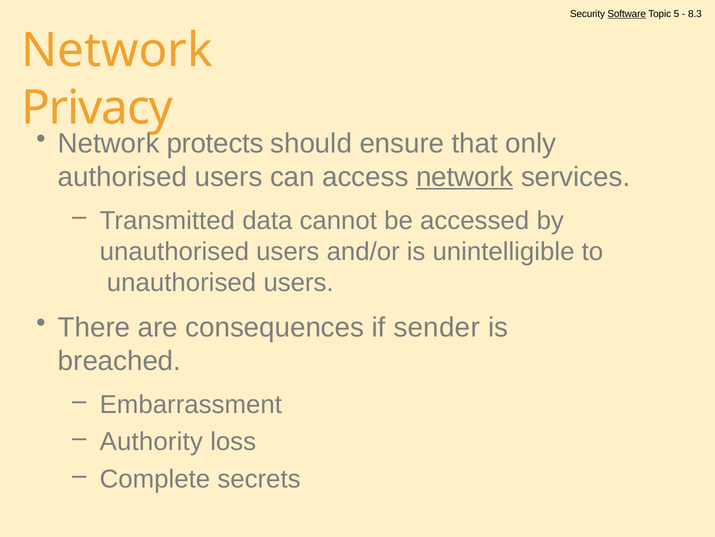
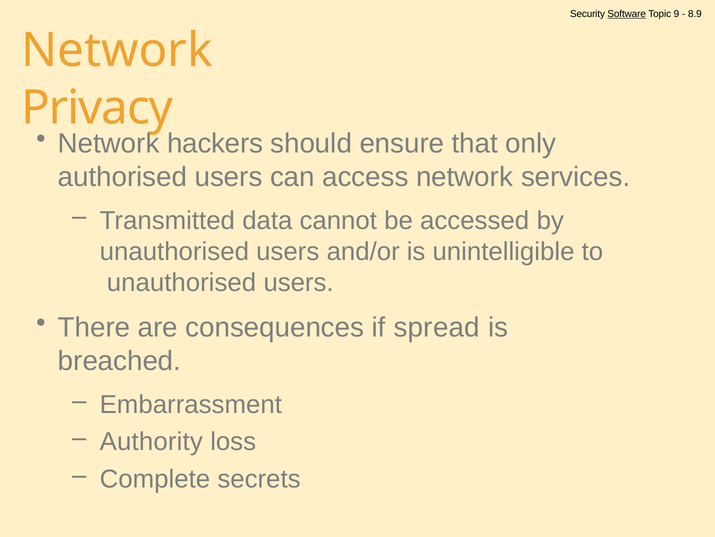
5: 5 -> 9
8.3: 8.3 -> 8.9
protects: protects -> hackers
network at (465, 177) underline: present -> none
sender: sender -> spread
